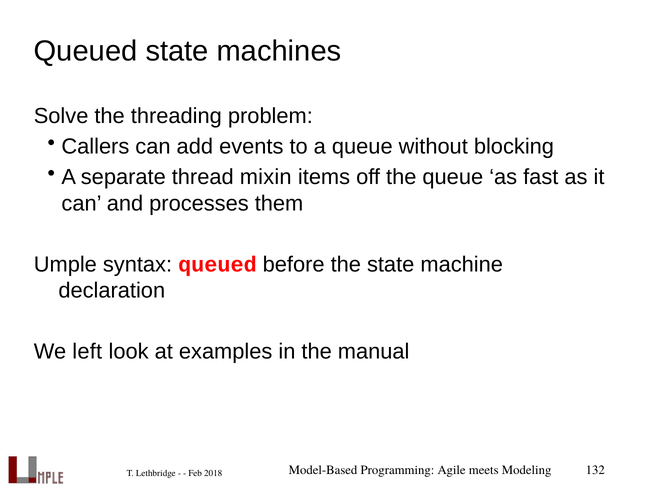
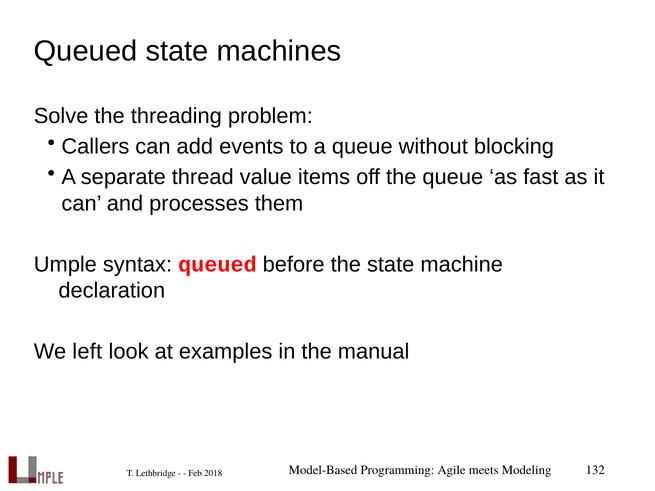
mixin: mixin -> value
